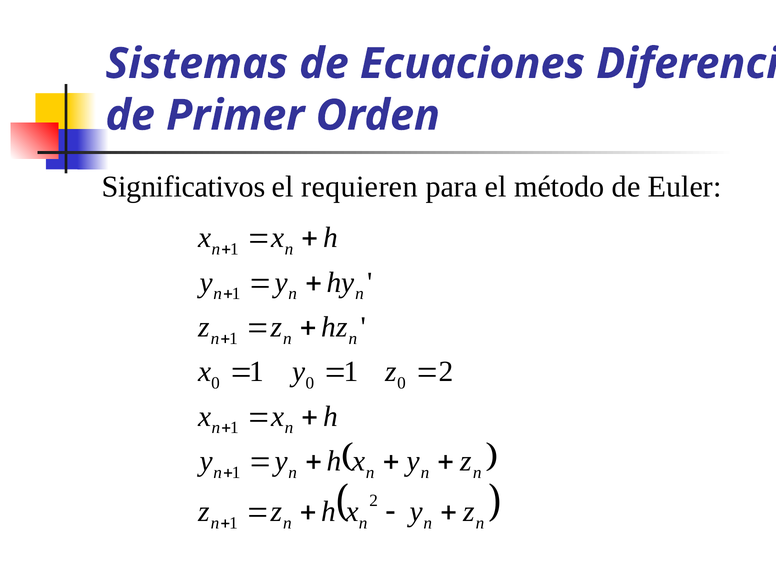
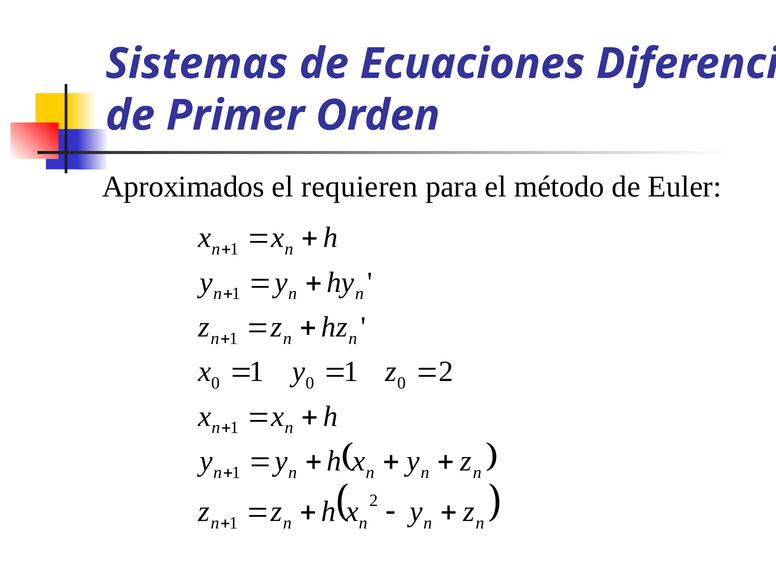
Significativos: Significativos -> Aproximados
